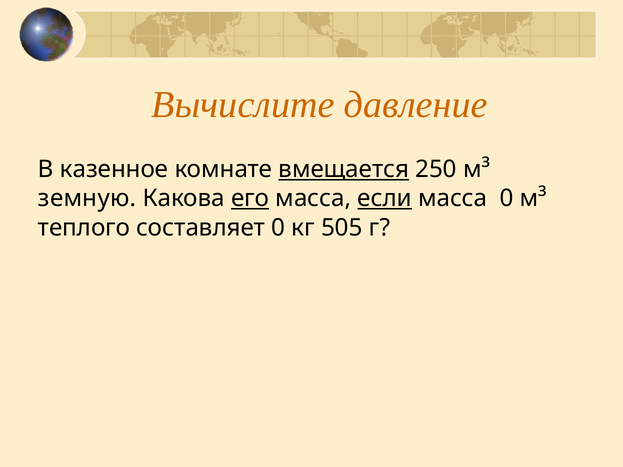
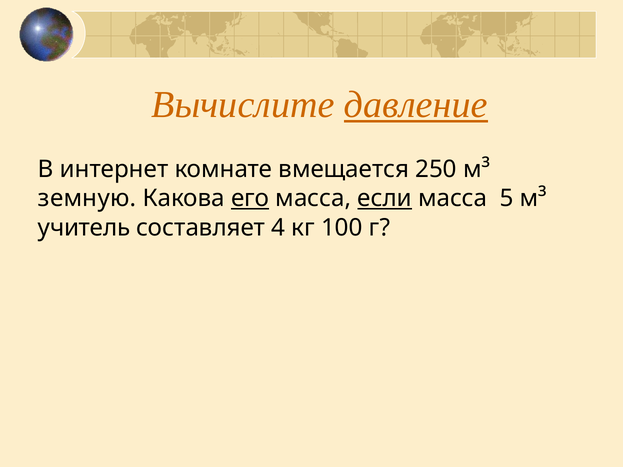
давление underline: none -> present
казенное: казенное -> интернет
вмещается underline: present -> none
масса 0: 0 -> 5
теплого: теплого -> учитель
составляет 0: 0 -> 4
505: 505 -> 100
